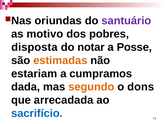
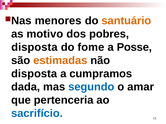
oriundas: oriundas -> menores
santuário colour: purple -> orange
notar: notar -> fome
estariam at (34, 74): estariam -> disposta
segundo colour: orange -> blue
dons: dons -> amar
arrecadada: arrecadada -> pertenceria
